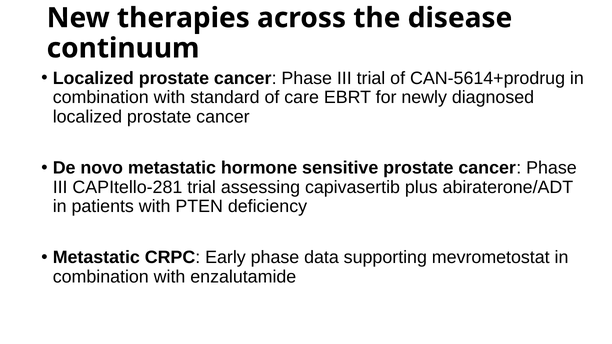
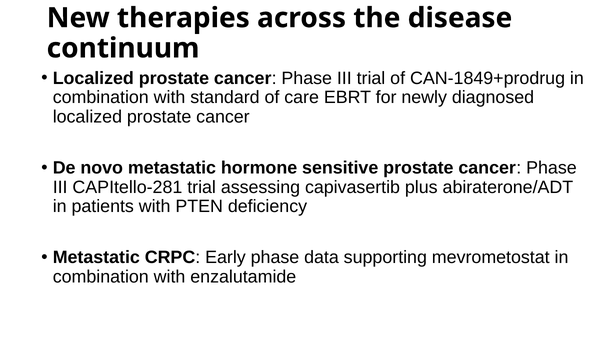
CAN-5614+prodrug: CAN-5614+prodrug -> CAN-1849+prodrug
